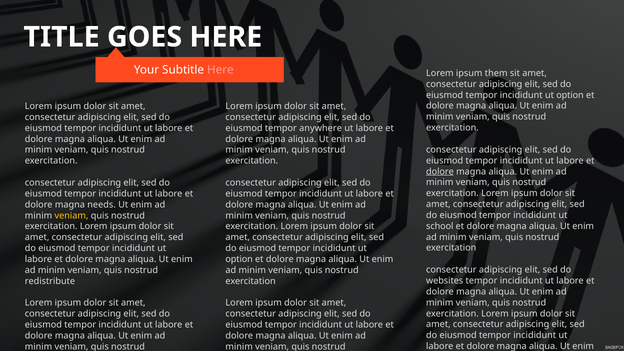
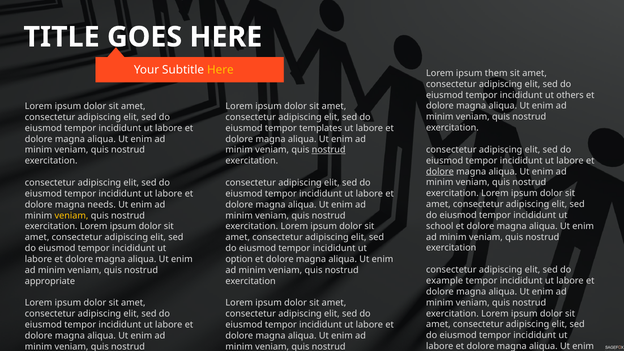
Here at (220, 70) colour: pink -> yellow
option at (570, 95): option -> others
anywhere: anywhere -> templates
nostrud at (329, 150) underline: none -> present
websites: websites -> example
redistribute: redistribute -> appropriate
